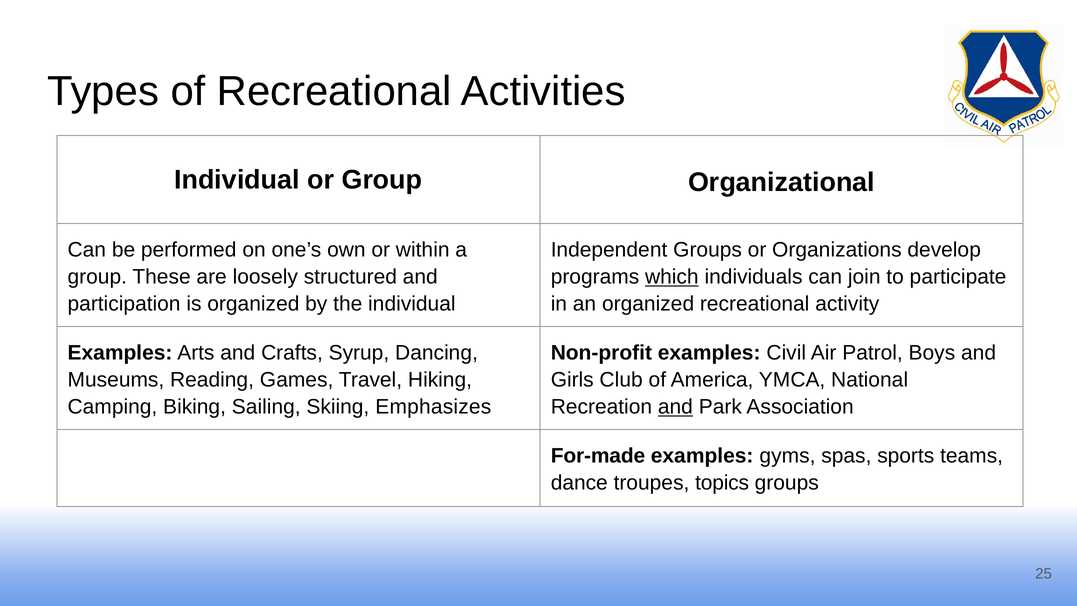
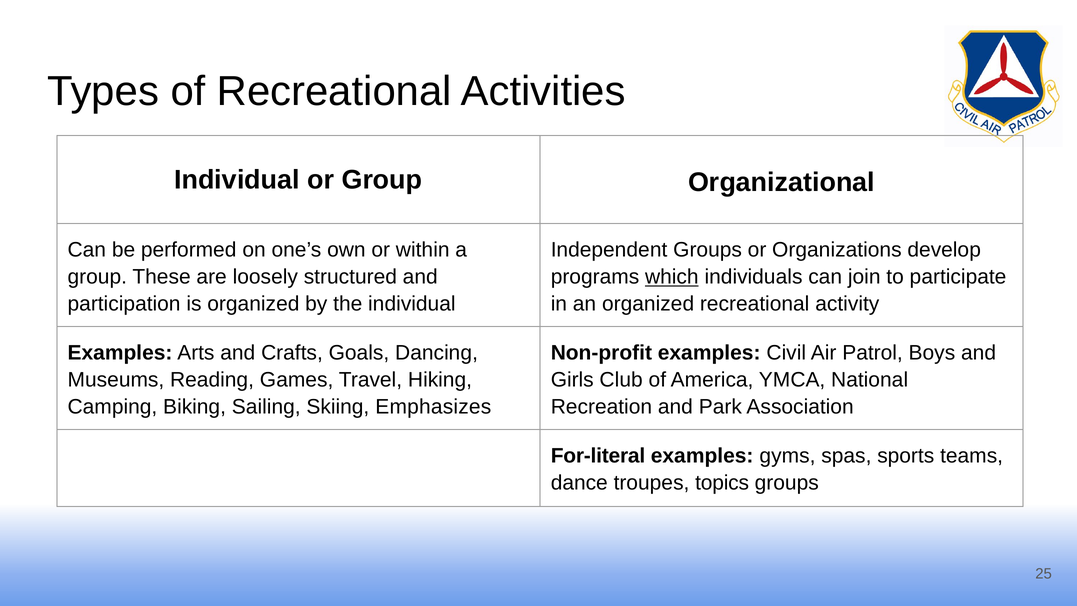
Syrup: Syrup -> Goals
and at (675, 407) underline: present -> none
For-made: For-made -> For-literal
